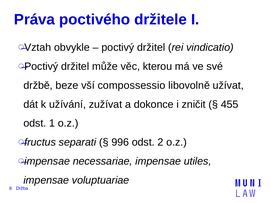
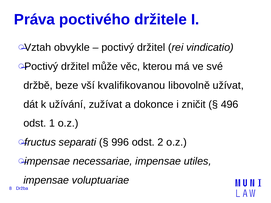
compossessio: compossessio -> kvalifikovanou
455: 455 -> 496
